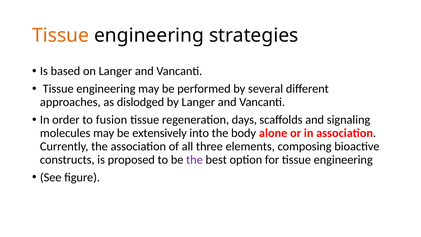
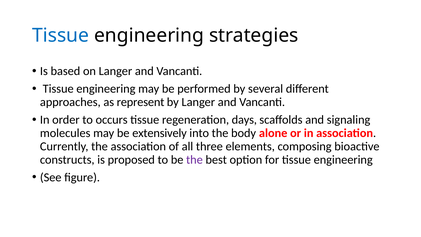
Tissue at (61, 35) colour: orange -> blue
dislodged: dislodged -> represent
fusion: fusion -> occurs
